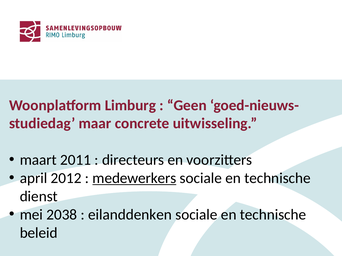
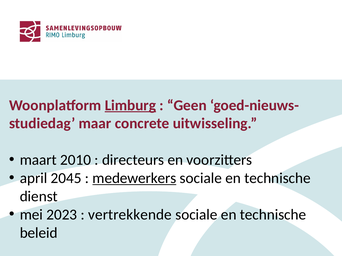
Limburg underline: none -> present
2011: 2011 -> 2010
2012: 2012 -> 2045
2038: 2038 -> 2023
eilanddenken: eilanddenken -> vertrekkende
